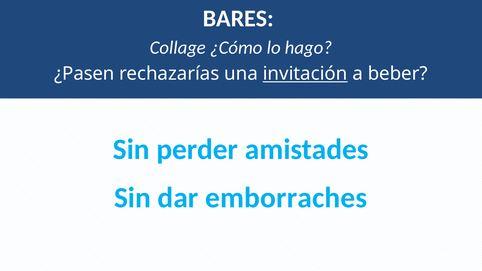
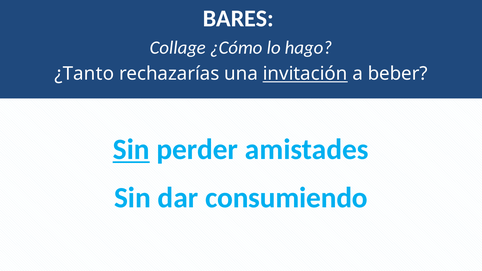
¿Pasen: ¿Pasen -> ¿Tanto
Sin at (131, 150) underline: none -> present
emborraches: emborraches -> consumiendo
